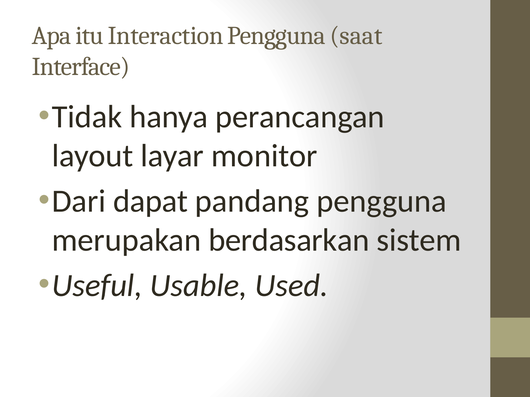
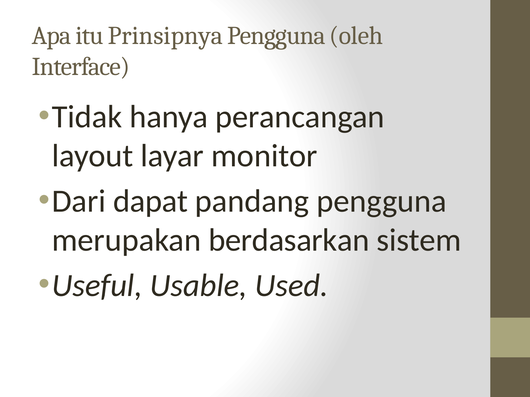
Interaction: Interaction -> Prinsipnya
saat: saat -> oleh
